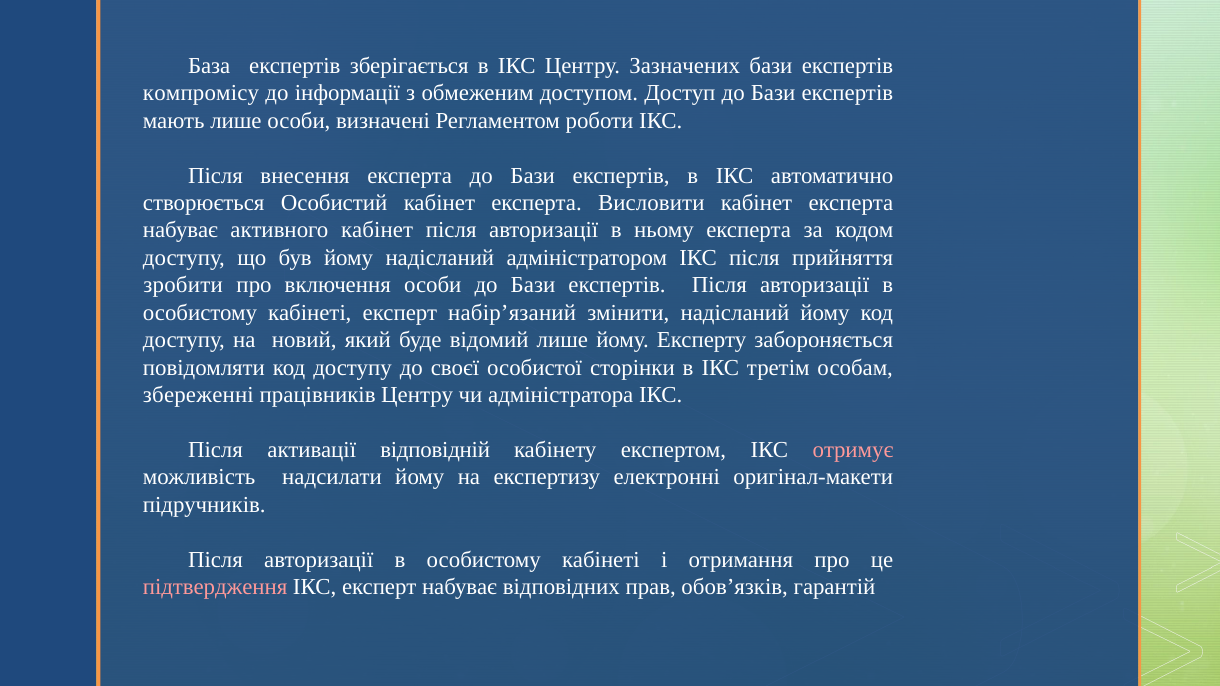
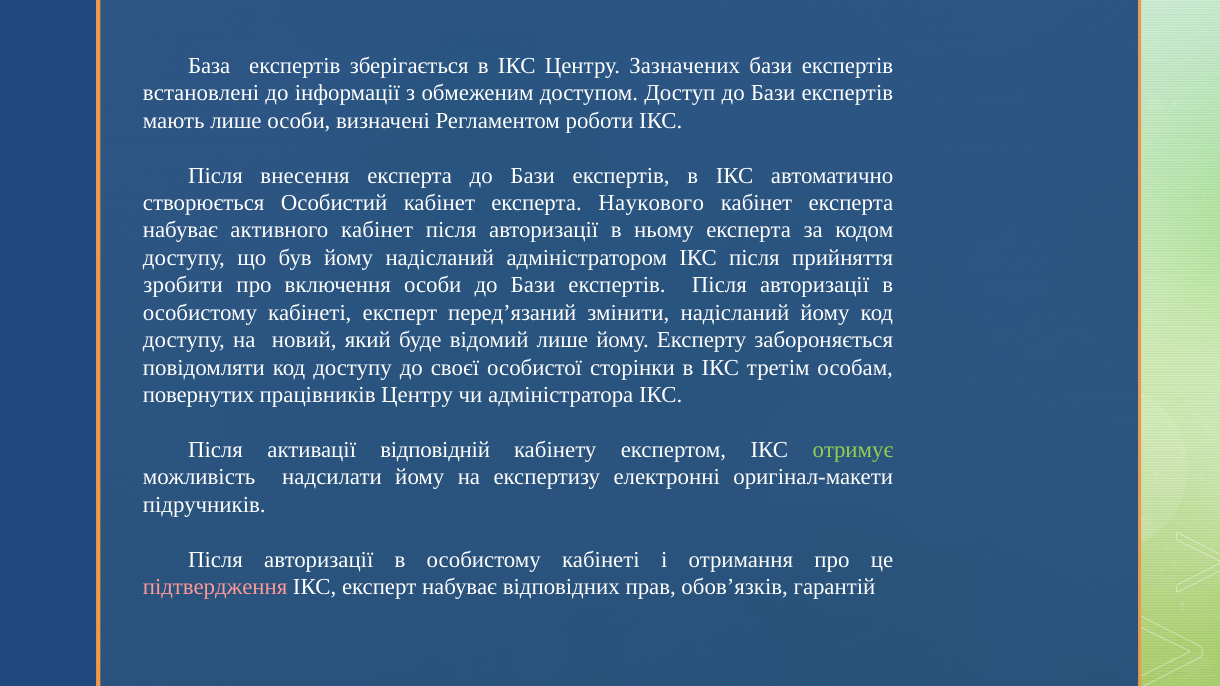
компромісу: компромісу -> встановлені
Висловити: Висловити -> Наукового
набір’язаний: набір’язаний -> перед’язаний
збереженні: збереженні -> повернутих
отримує colour: pink -> light green
